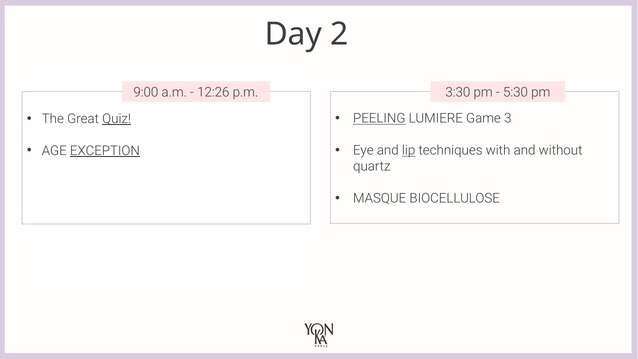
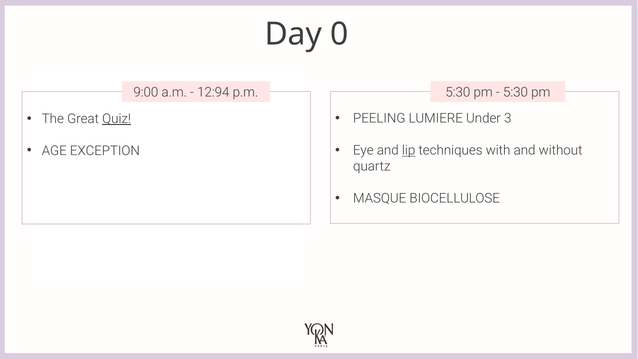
2: 2 -> 0
12:26: 12:26 -> 12:94
3:30 at (458, 92): 3:30 -> 5:30
PEELING underline: present -> none
Game: Game -> Under
EXCEPTION underline: present -> none
